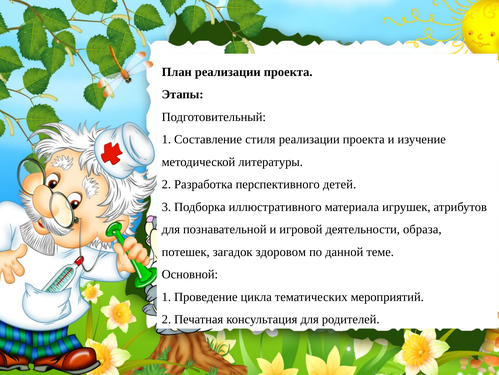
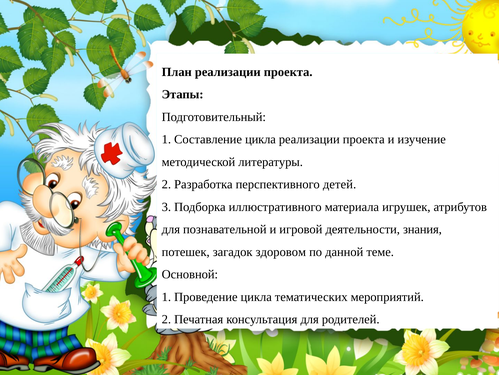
Составление стиля: стиля -> цикла
образа: образа -> знания
